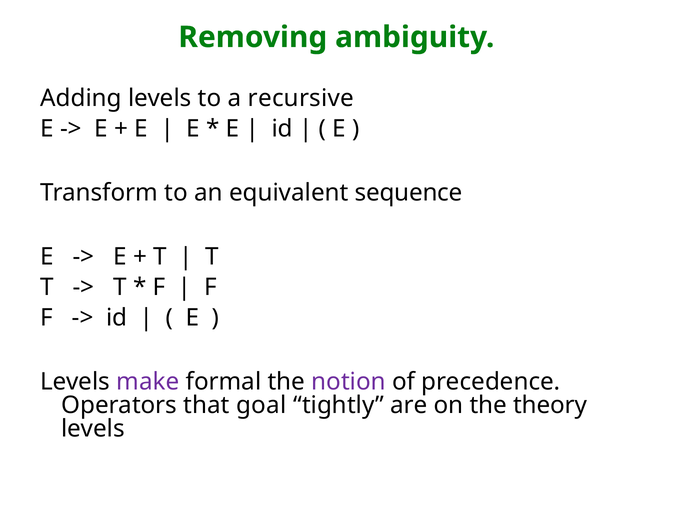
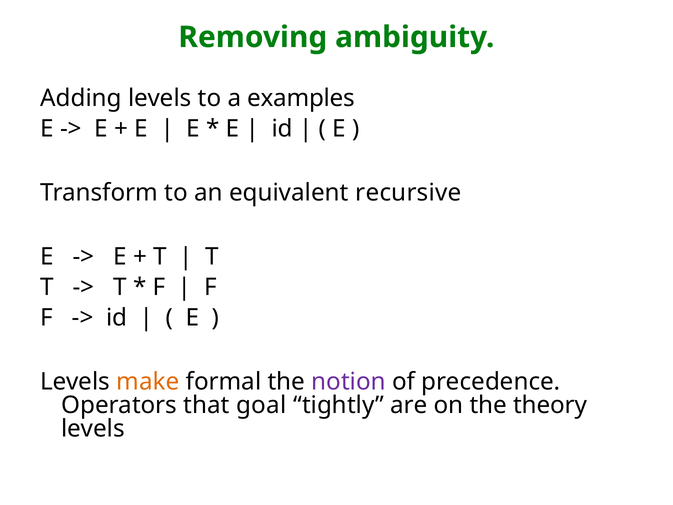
recursive: recursive -> examples
sequence: sequence -> recursive
make colour: purple -> orange
